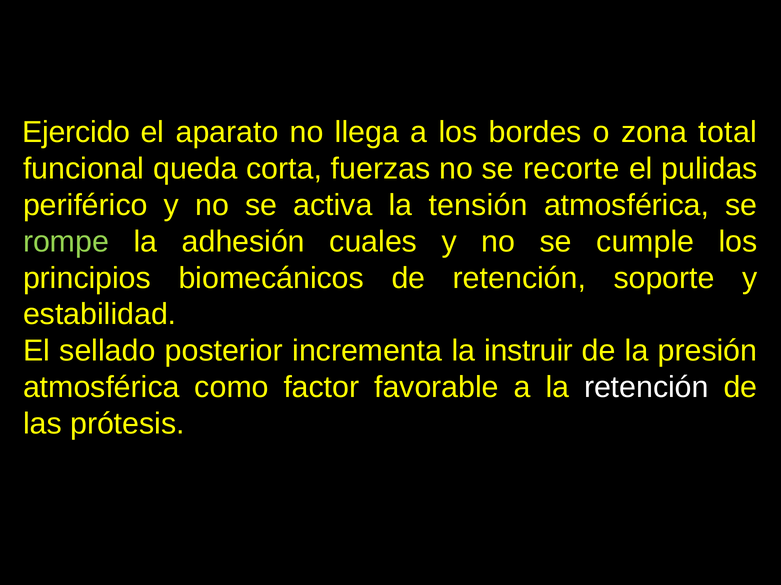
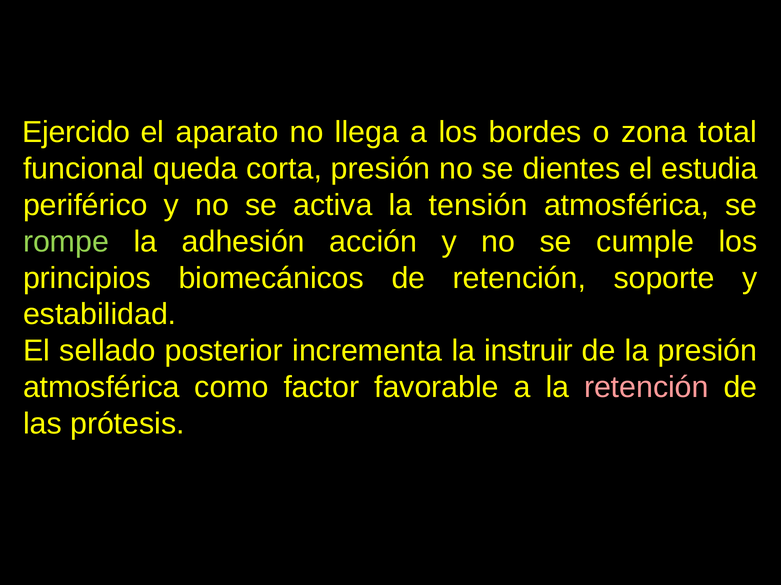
corta fuerzas: fuerzas -> presión
recorte: recorte -> dientes
pulidas: pulidas -> estudia
cuales: cuales -> acción
retención at (646, 388) colour: white -> pink
